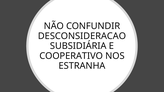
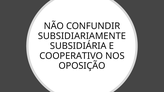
DESCONSIDERACAO: DESCONSIDERACAO -> SUBSIDIARIAMENTE
ESTRANHA: ESTRANHA -> OPOSIÇÃO
